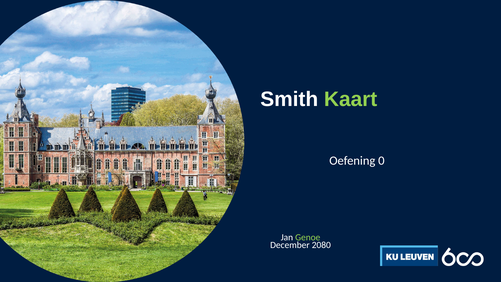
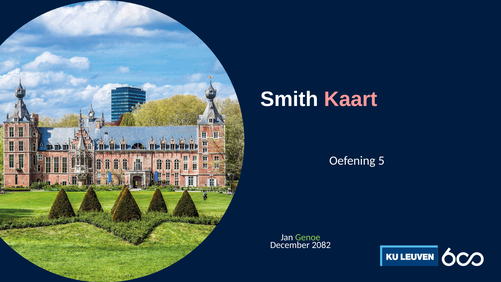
Kaart colour: light green -> pink
0: 0 -> 5
2080: 2080 -> 2082
